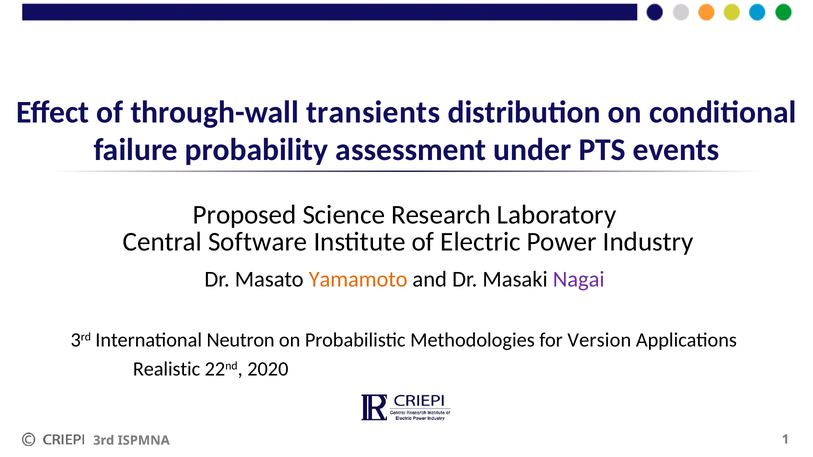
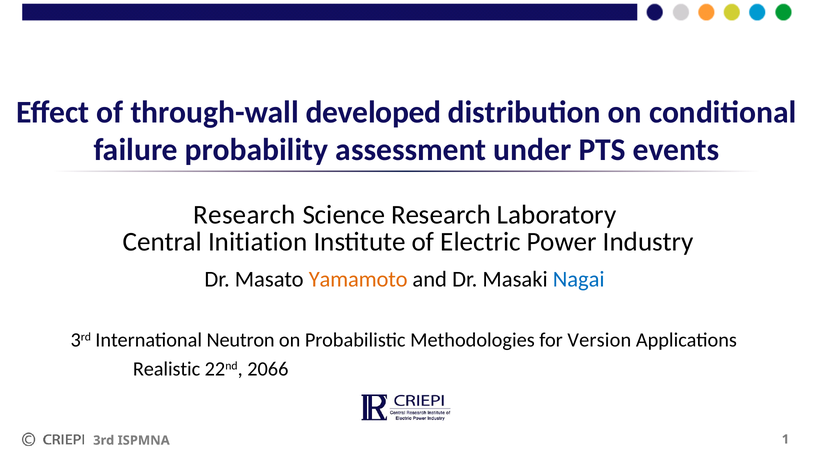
transients: transients -> developed
Proposed at (245, 215): Proposed -> Research
Software: Software -> Initiation
Nagai colour: purple -> blue
2020: 2020 -> 2066
